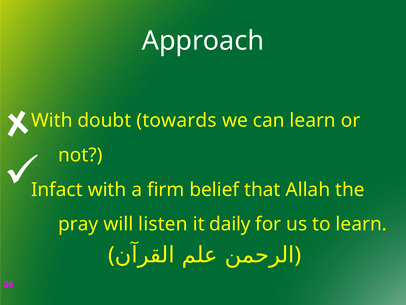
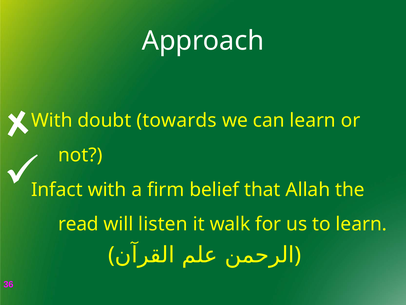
pray: pray -> read
daily: daily -> walk
